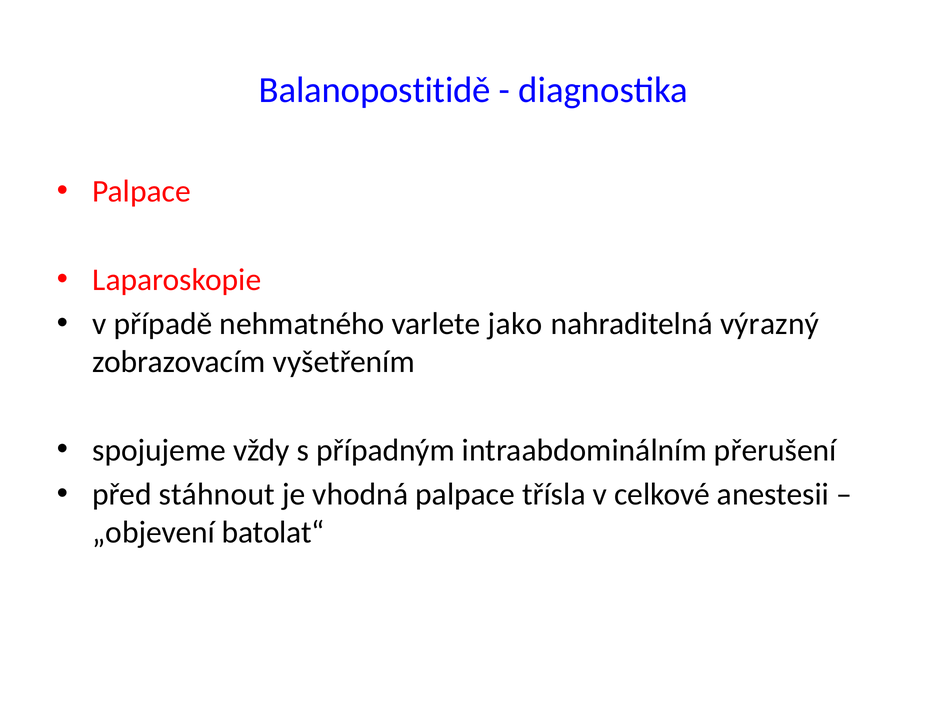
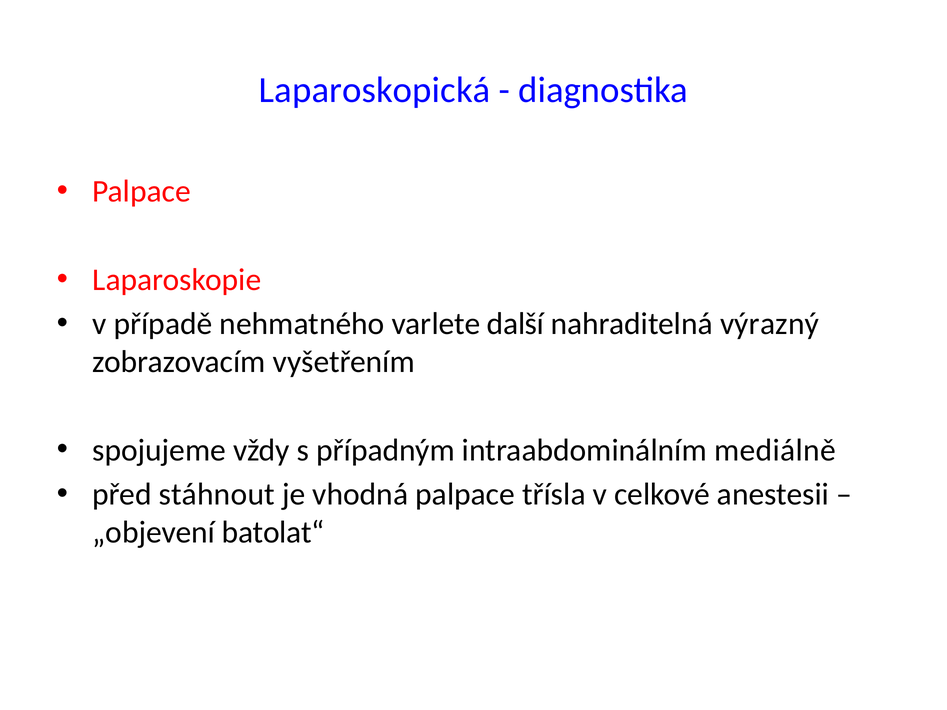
Balanopostitidě: Balanopostitidě -> Laparoskopická
jako: jako -> další
přerušení: přerušení -> mediálně
